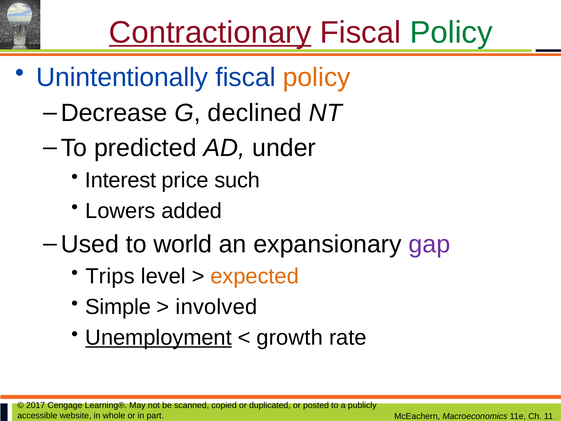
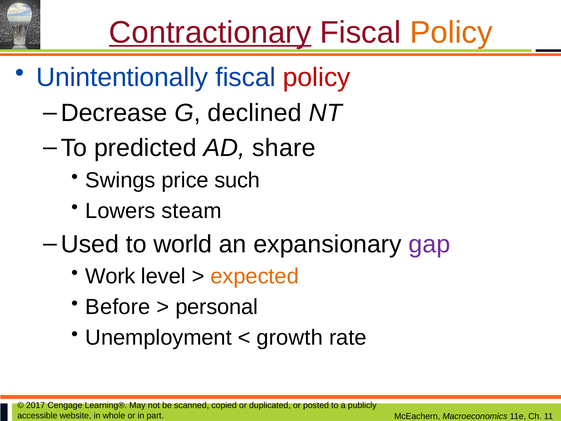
Policy at (451, 32) colour: green -> orange
policy at (317, 77) colour: orange -> red
under: under -> share
Interest: Interest -> Swings
added: added -> steam
Trips: Trips -> Work
Simple: Simple -> Before
involved: involved -> personal
Unemployment underline: present -> none
